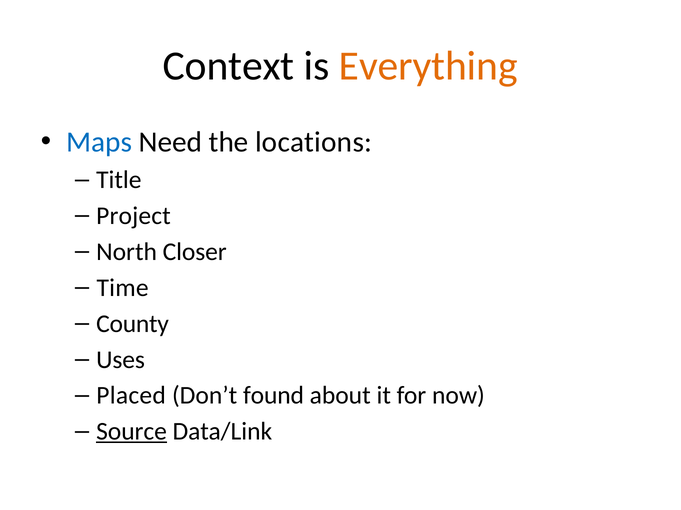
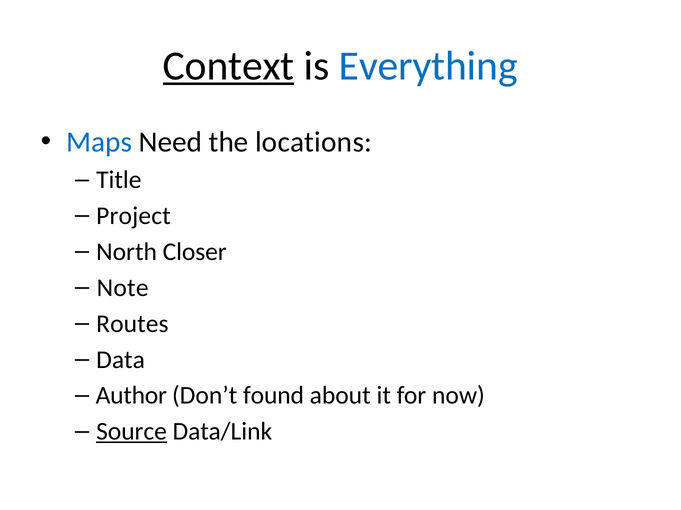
Context underline: none -> present
Everything colour: orange -> blue
Time: Time -> Note
County: County -> Routes
Uses: Uses -> Data
Placed: Placed -> Author
